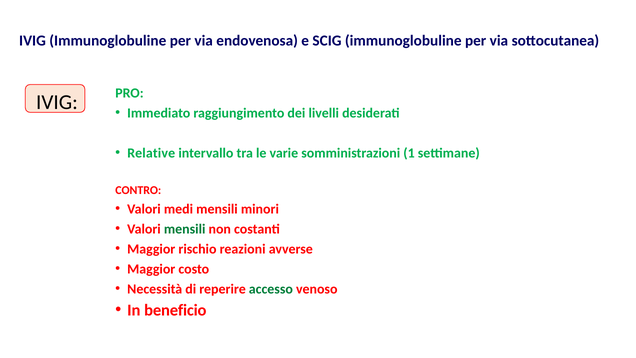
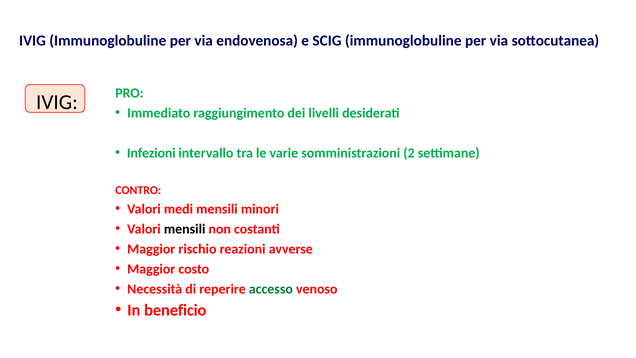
Relative: Relative -> Infezioni
1: 1 -> 2
mensili at (185, 229) colour: green -> black
